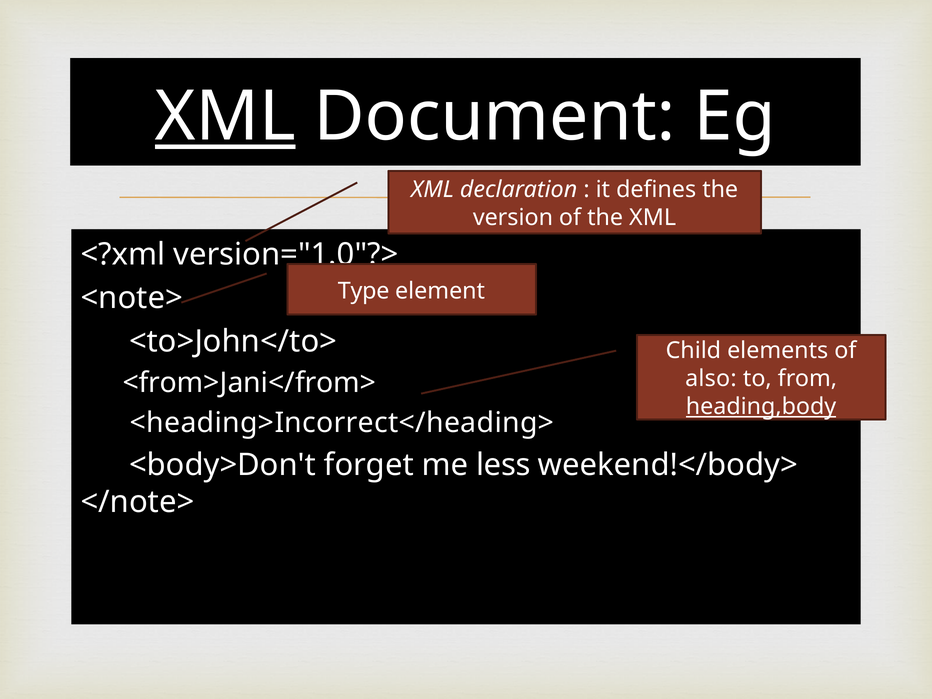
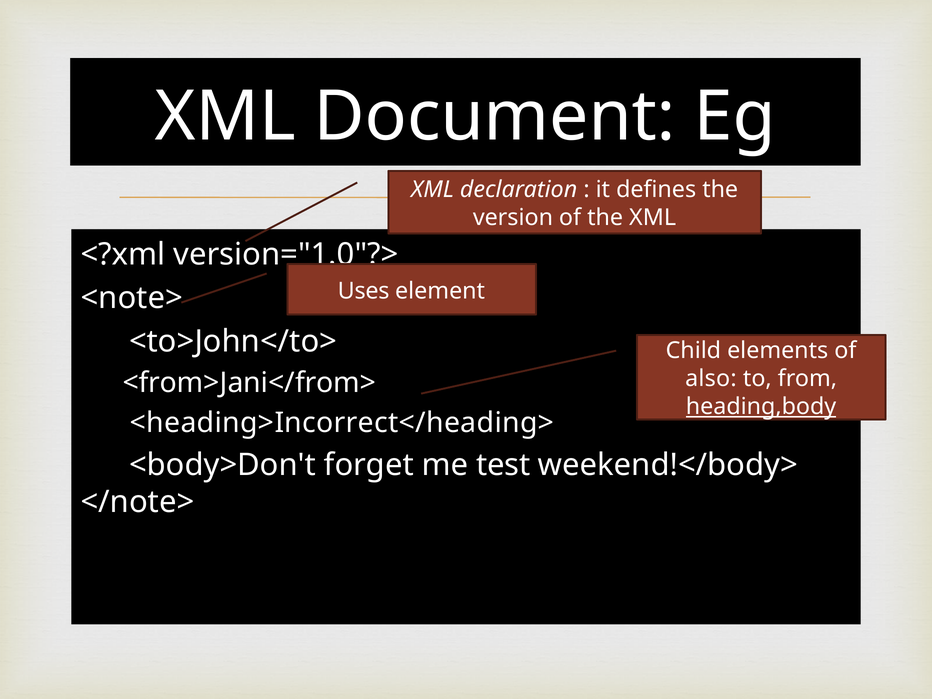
XML at (225, 117) underline: present -> none
Type: Type -> Uses
less: less -> test
